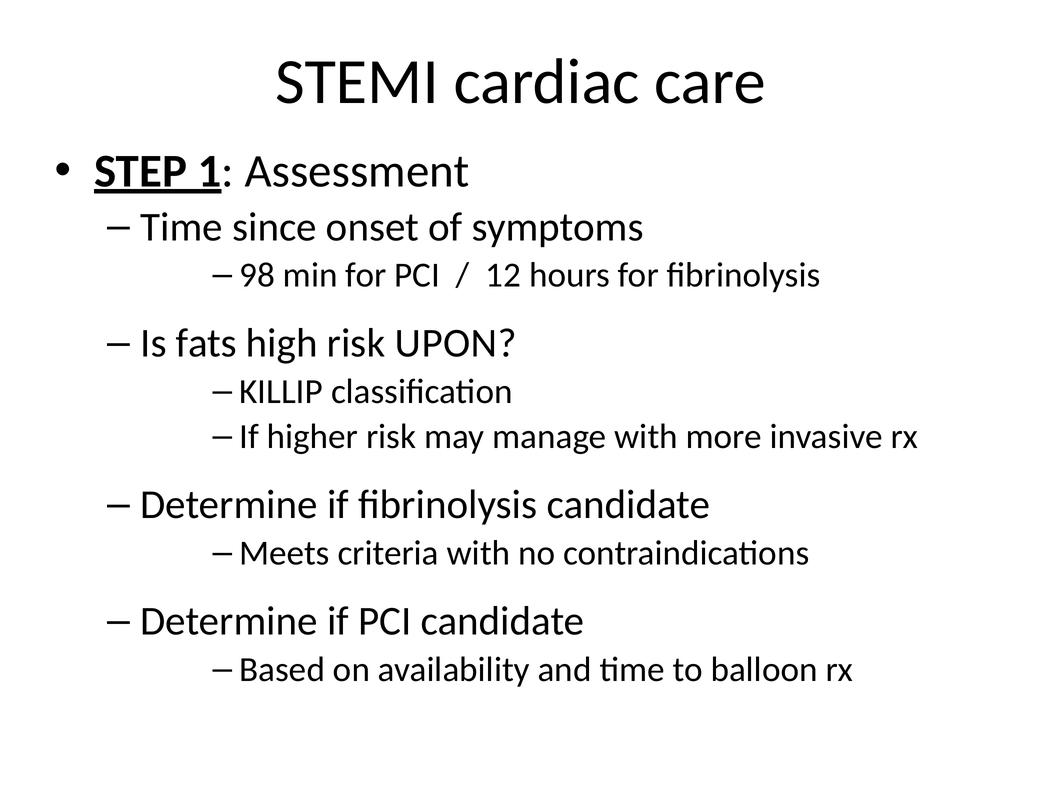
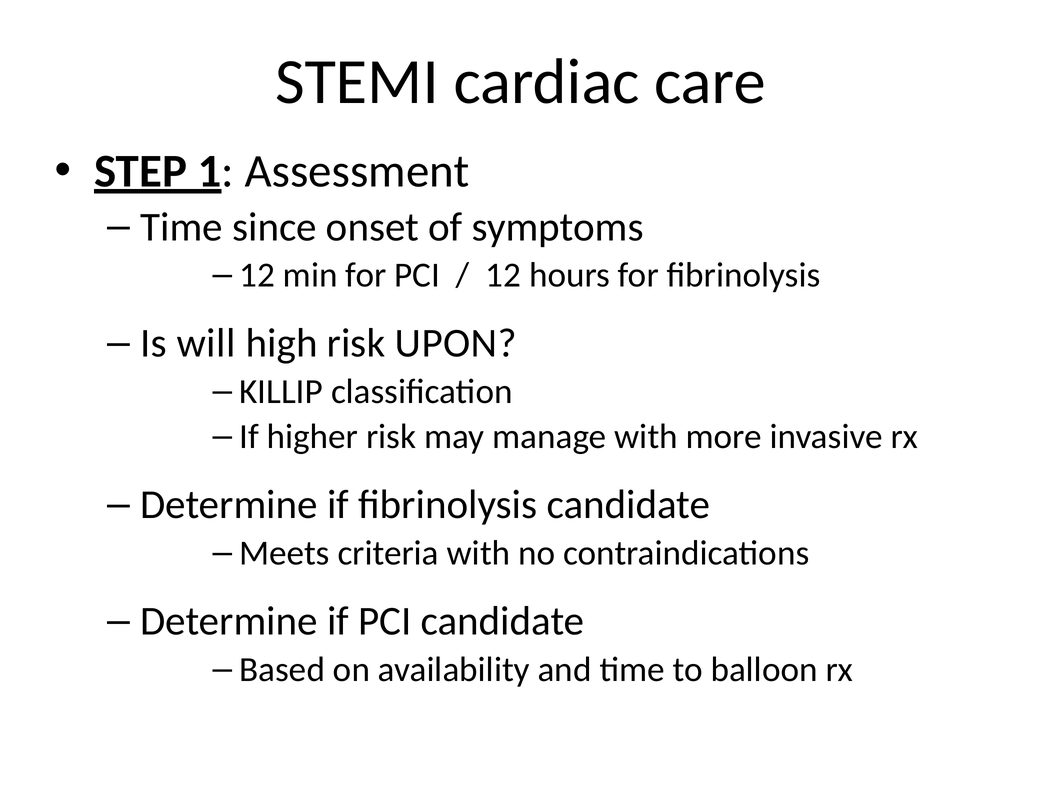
98 at (257, 275): 98 -> 12
fats: fats -> will
